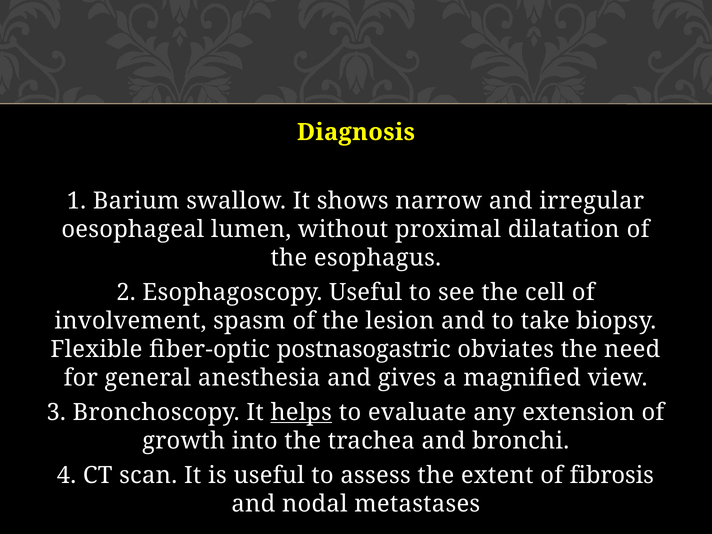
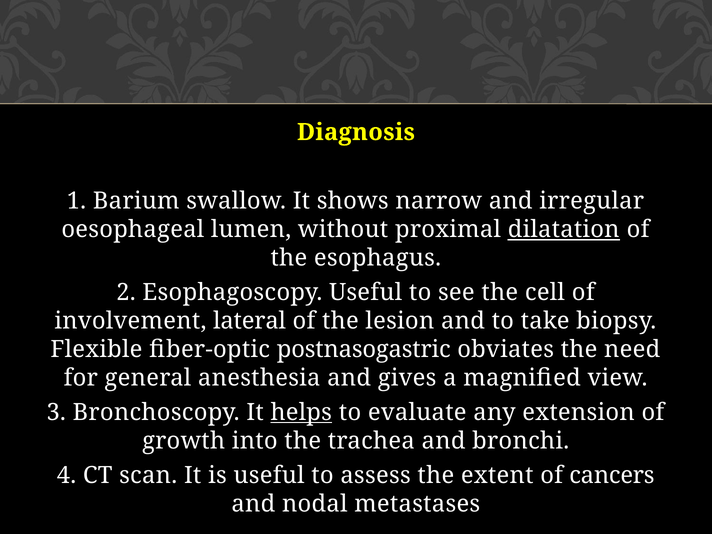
dilatation underline: none -> present
spasm: spasm -> lateral
fibrosis: fibrosis -> cancers
